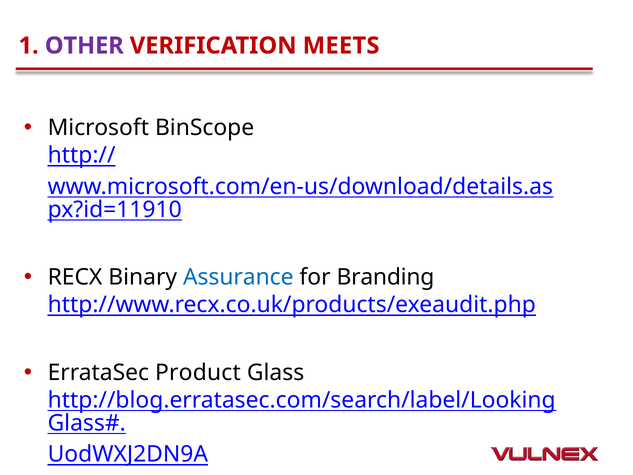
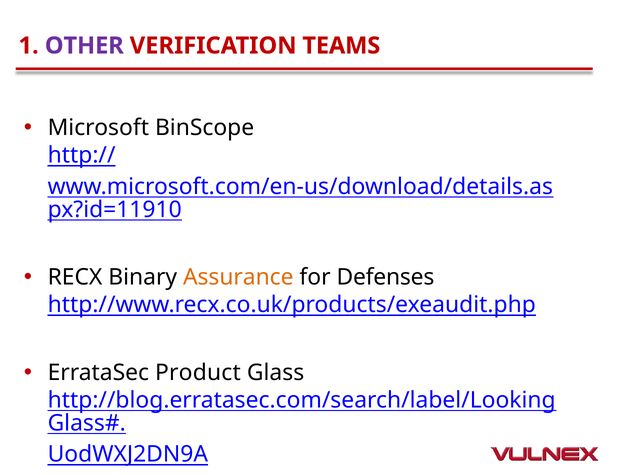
MEETS: MEETS -> TEAMS
Assurance colour: blue -> orange
Branding: Branding -> Defenses
